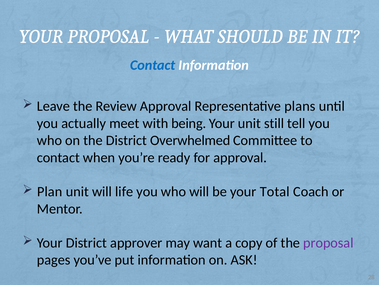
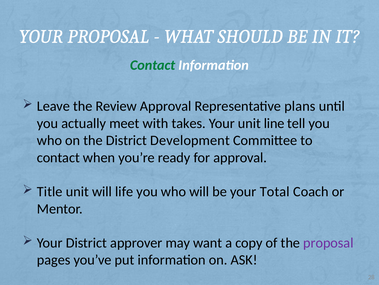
Contact at (153, 65) colour: blue -> green
being: being -> takes
still: still -> line
Overwhelmed: Overwhelmed -> Development
Plan: Plan -> Title
